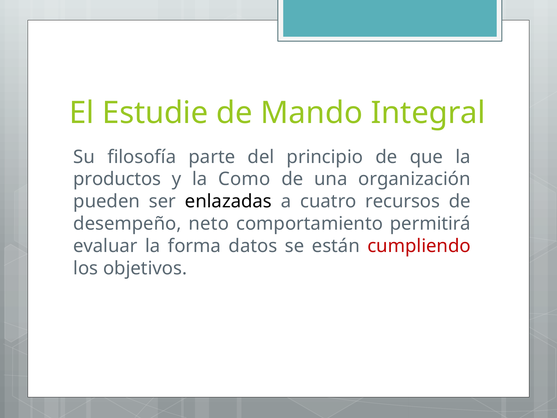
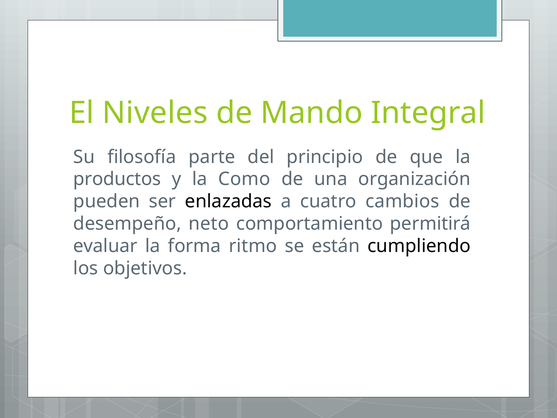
Estudie: Estudie -> Niveles
recursos: recursos -> cambios
datos: datos -> ritmo
cumpliendo colour: red -> black
